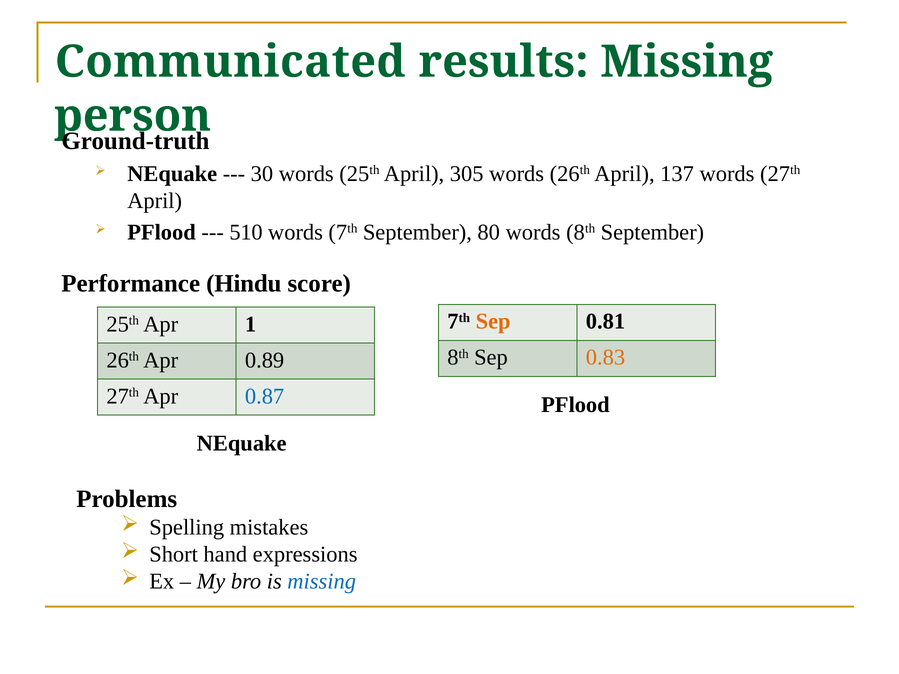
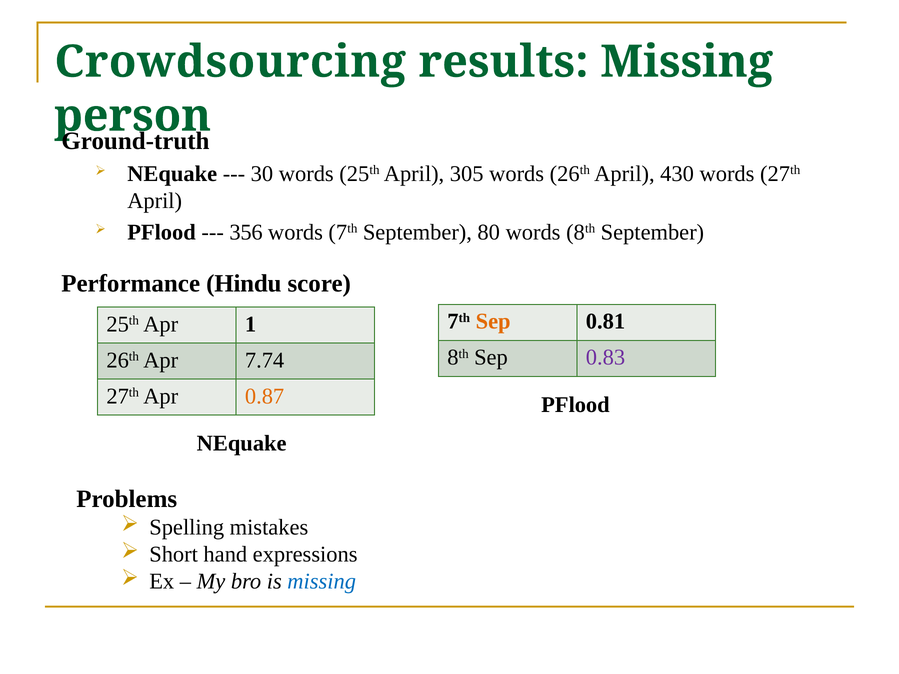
Communicated: Communicated -> Crowdsourcing
137: 137 -> 430
510: 510 -> 356
0.83 colour: orange -> purple
0.89: 0.89 -> 7.74
0.87 colour: blue -> orange
